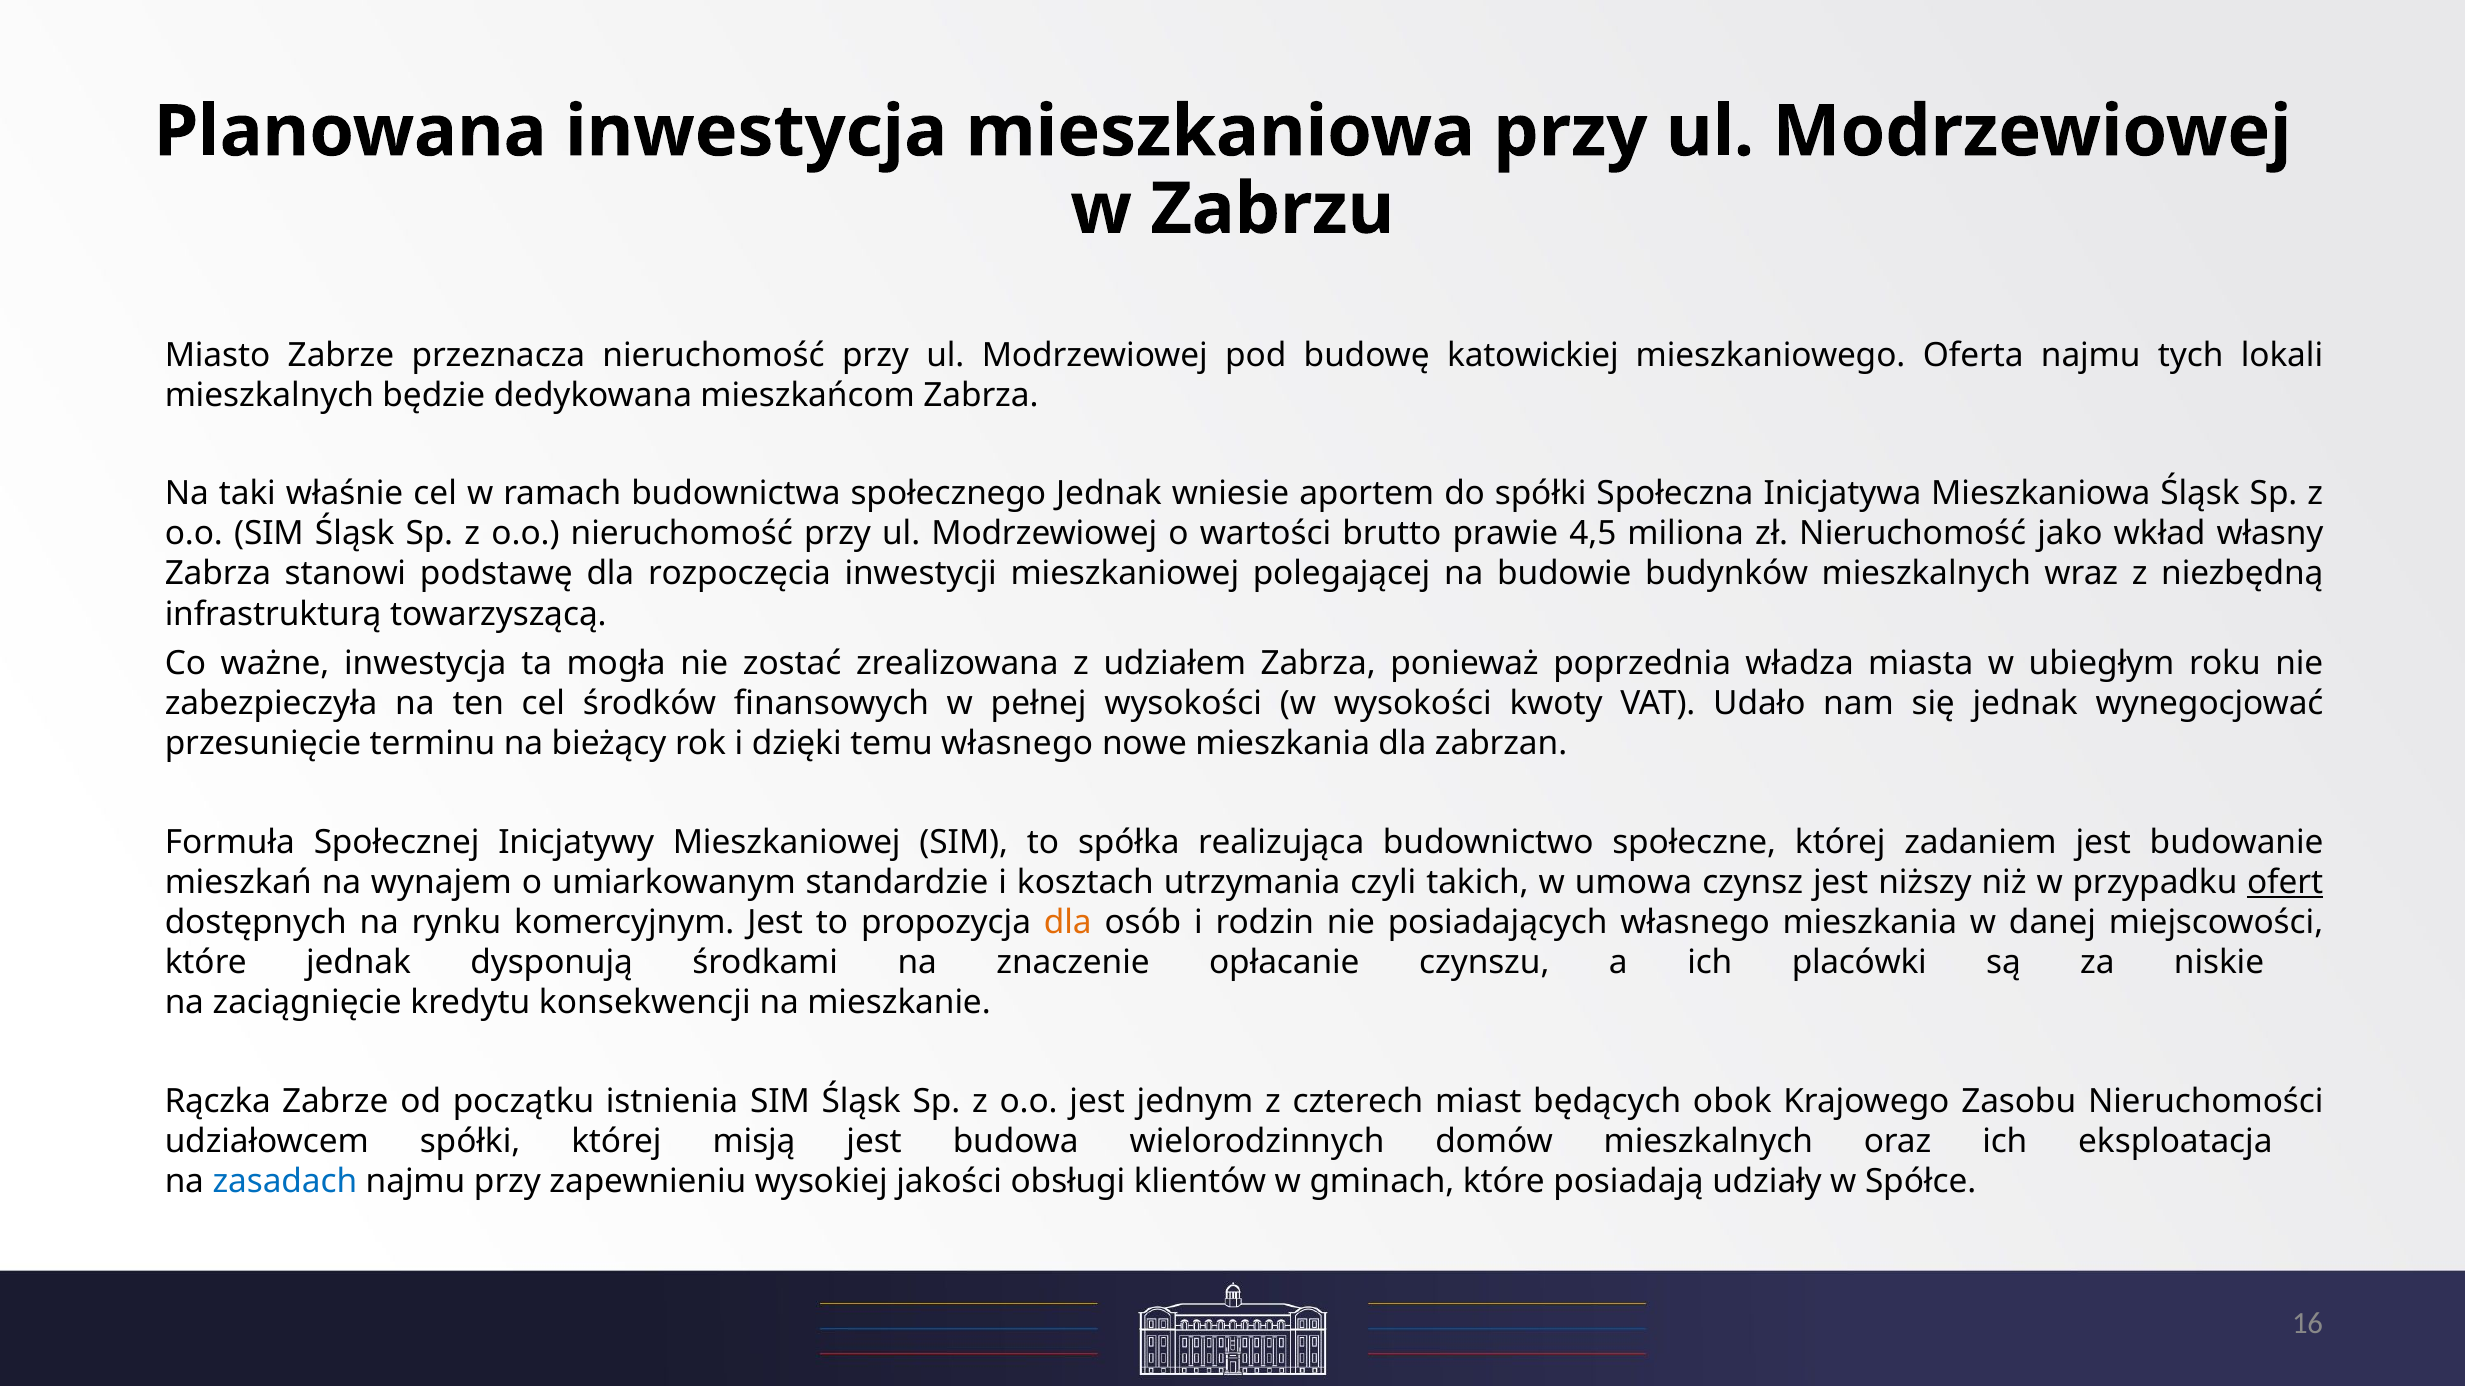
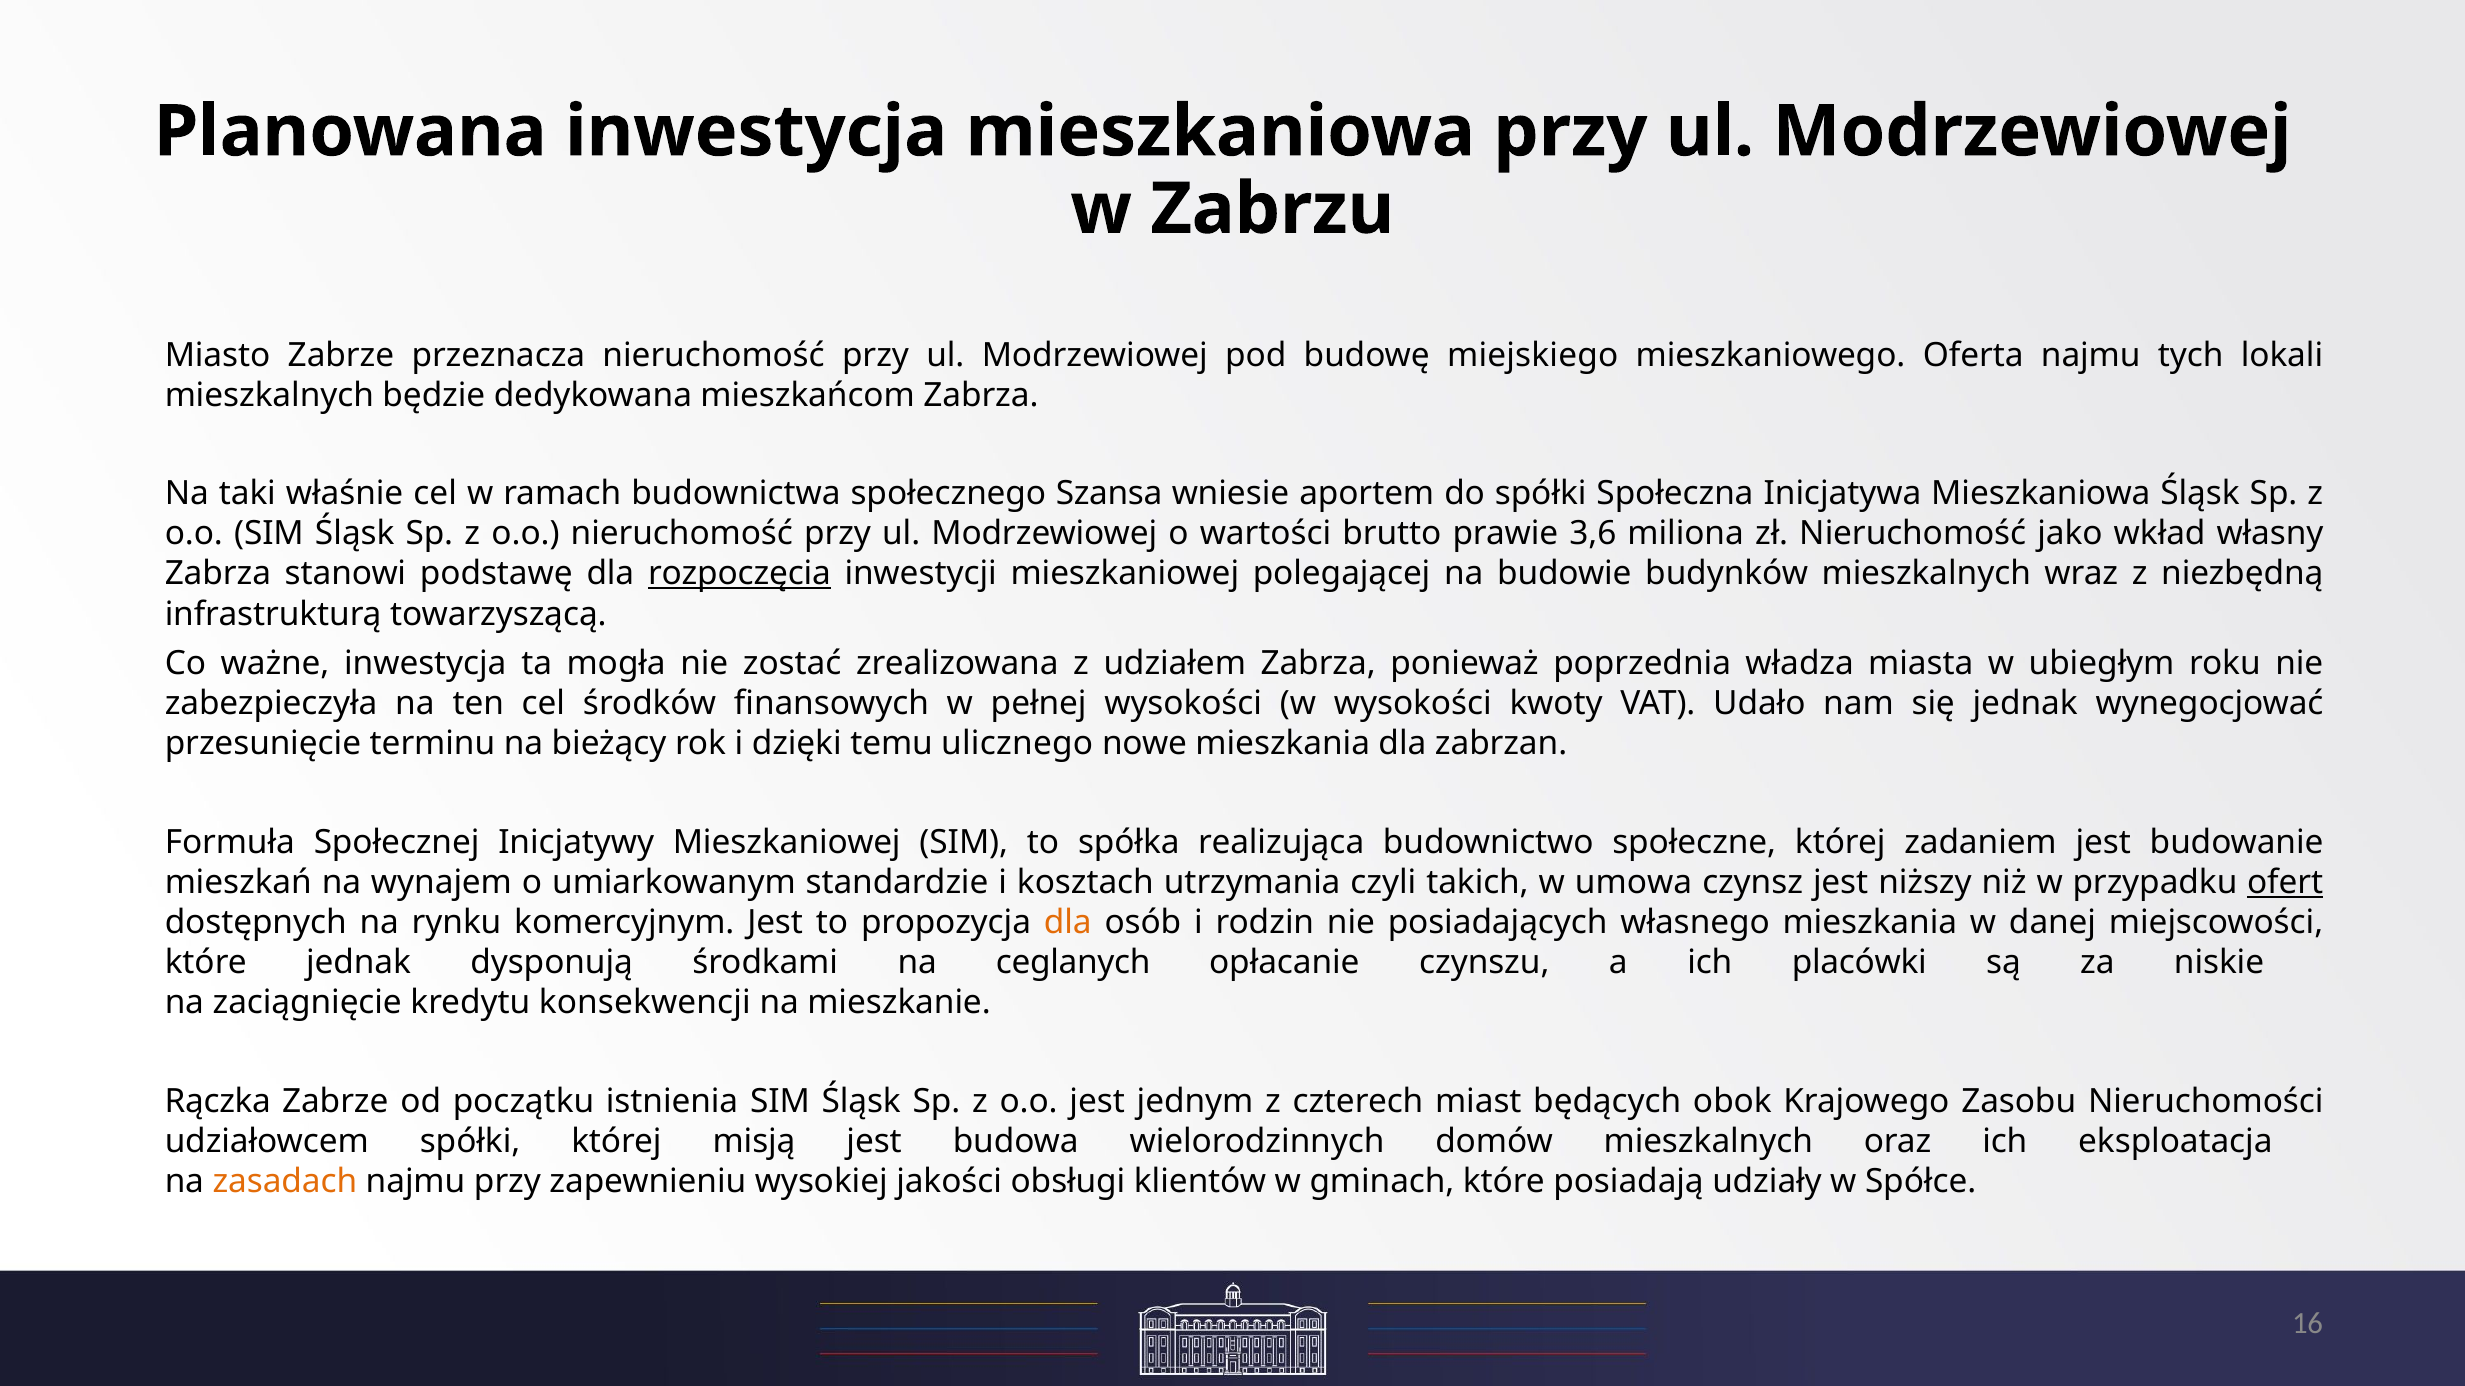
katowickiej: katowickiej -> miejskiego
społecznego Jednak: Jednak -> Szansa
4,5: 4,5 -> 3,6
rozpoczęcia underline: none -> present
temu własnego: własnego -> ulicznego
znaczenie: znaczenie -> ceglanych
zasadach colour: blue -> orange
